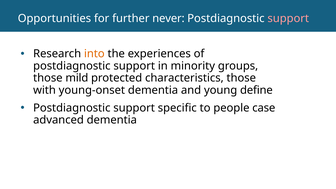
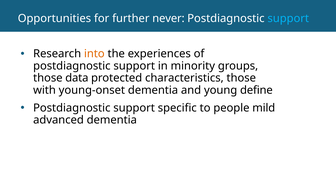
support at (288, 18) colour: pink -> light blue
mild: mild -> data
case: case -> mild
